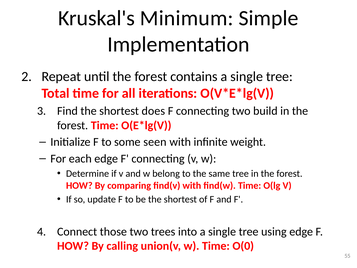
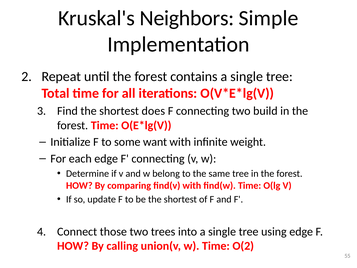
Minimum: Minimum -> Neighbors
seen: seen -> want
O(0: O(0 -> O(2
